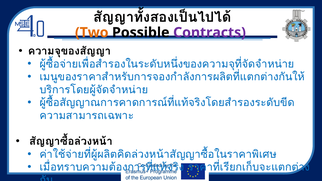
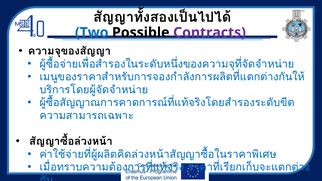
Two colour: orange -> blue
